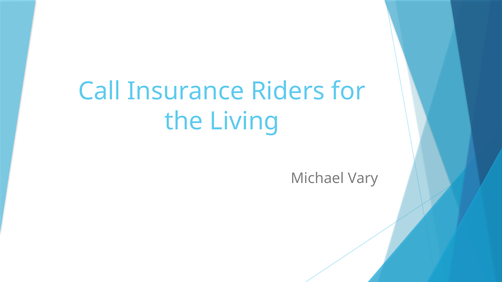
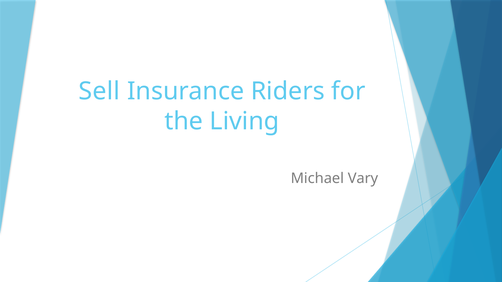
Call: Call -> Sell
